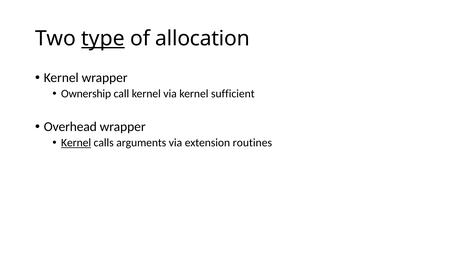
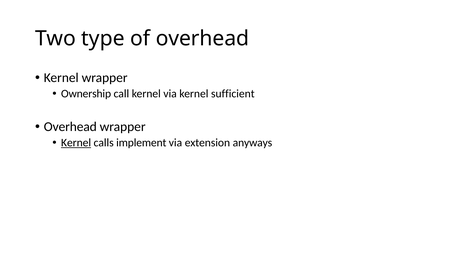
type underline: present -> none
of allocation: allocation -> overhead
arguments: arguments -> implement
routines: routines -> anyways
